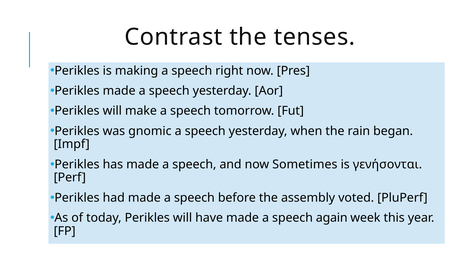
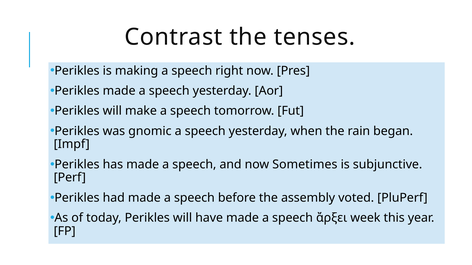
γενήσονται: γενήσονται -> subjunctive
again: again -> ἄρξει
